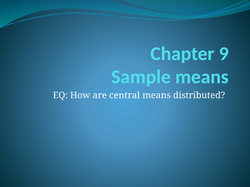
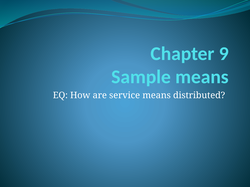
central: central -> service
